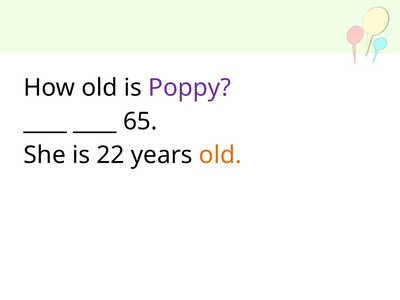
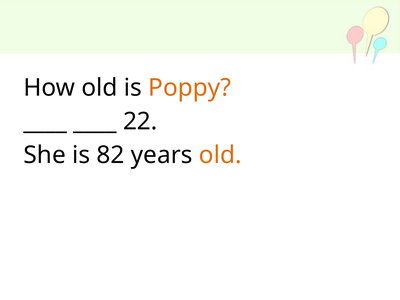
Poppy colour: purple -> orange
65: 65 -> 22
22: 22 -> 82
